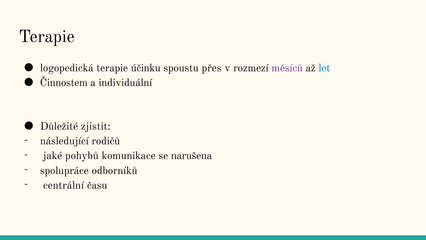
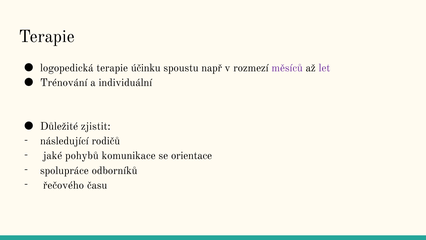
přes: přes -> např
let colour: blue -> purple
Činnostem: Činnostem -> Trénování
narušena: narušena -> orientace
centrální: centrální -> řečového
